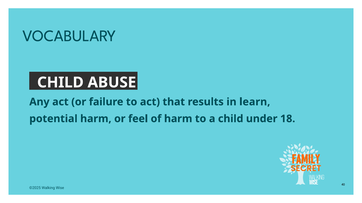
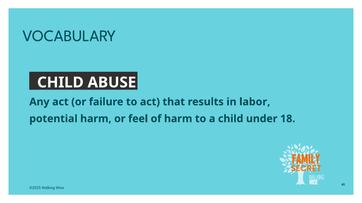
learn: learn -> labor
